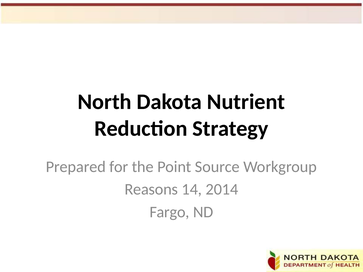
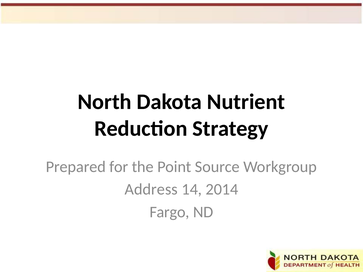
Reasons: Reasons -> Address
